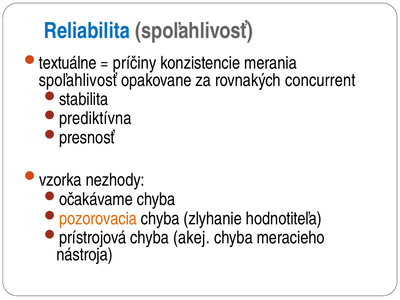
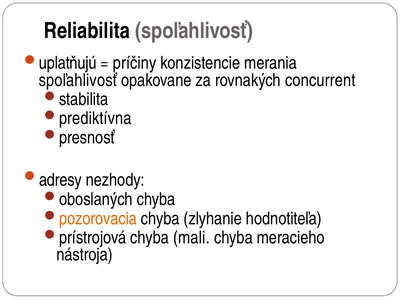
Reliabilita colour: blue -> black
textuálne: textuálne -> uplatňujú
vzorka: vzorka -> adresy
očakávame: očakávame -> oboslaných
akej: akej -> mali
